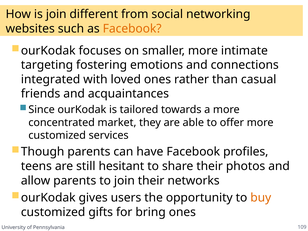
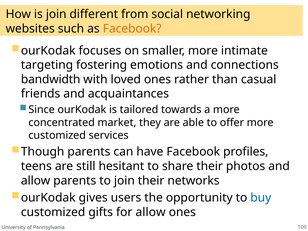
integrated: integrated -> bandwidth
buy colour: orange -> blue
for bring: bring -> allow
